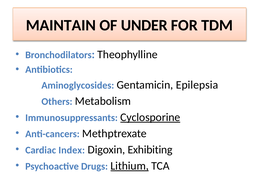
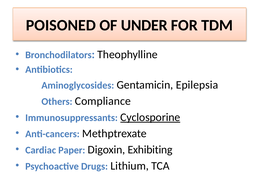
MAINTAIN: MAINTAIN -> POISONED
Metabolism: Metabolism -> Compliance
Index: Index -> Paper
Lithium underline: present -> none
